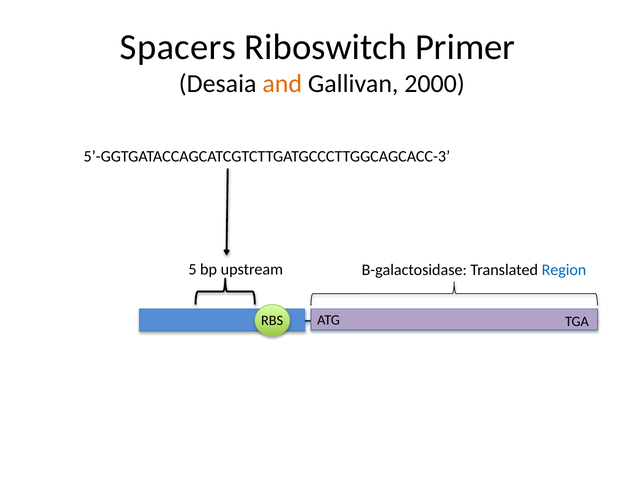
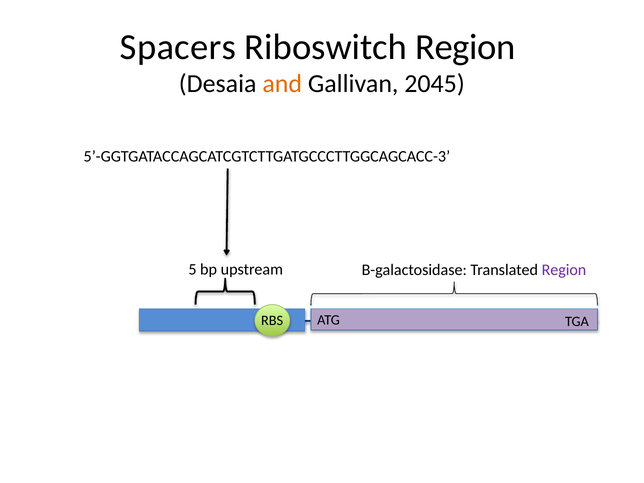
Riboswitch Primer: Primer -> Region
2000: 2000 -> 2045
Region at (564, 270) colour: blue -> purple
